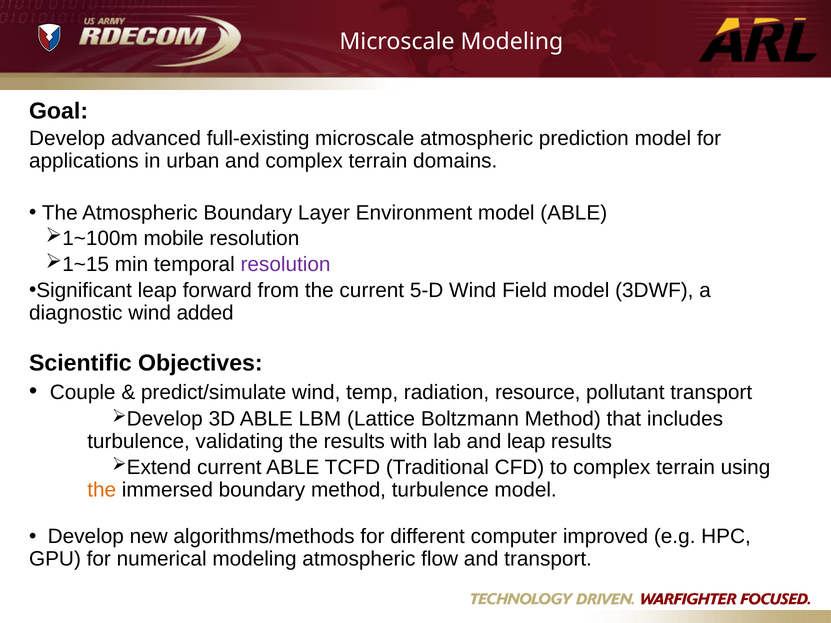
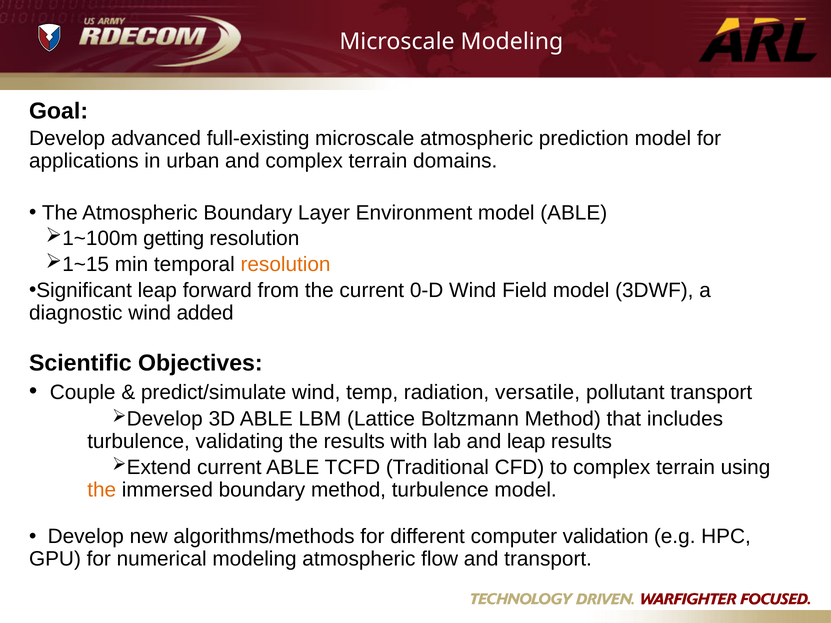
mobile: mobile -> getting
resolution at (286, 265) colour: purple -> orange
5-D: 5-D -> 0-D
resource: resource -> versatile
improved: improved -> validation
